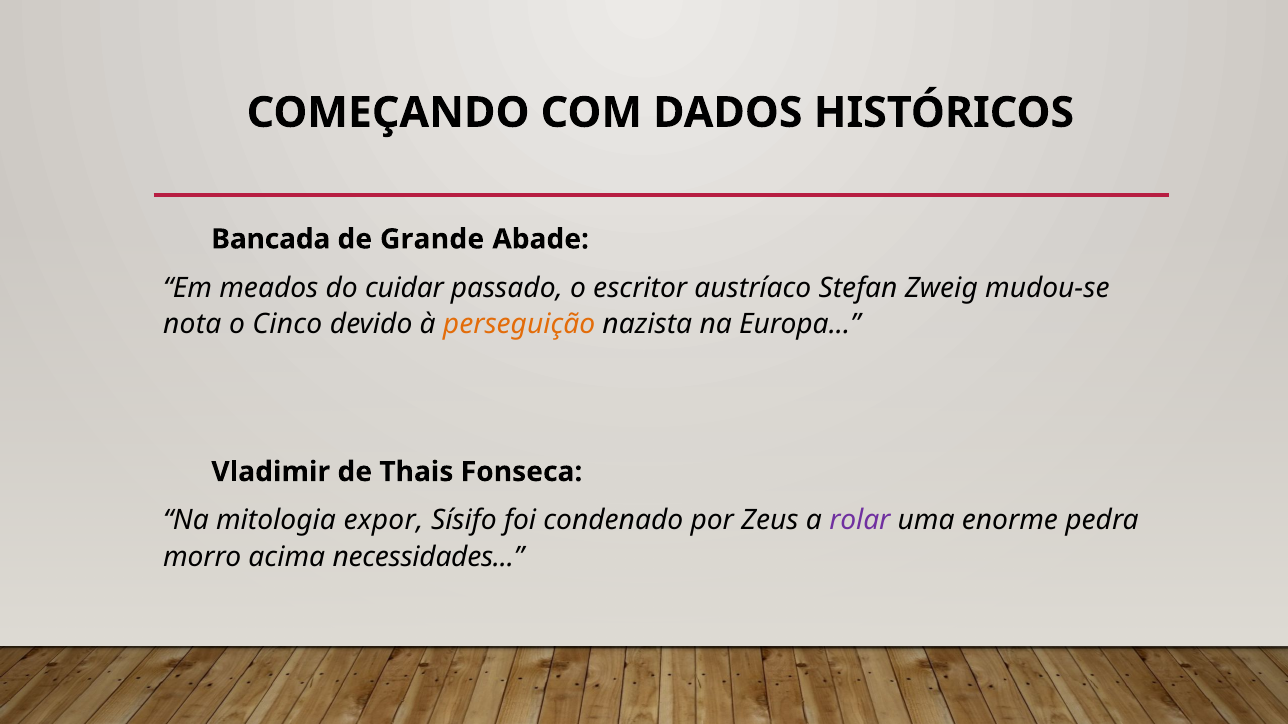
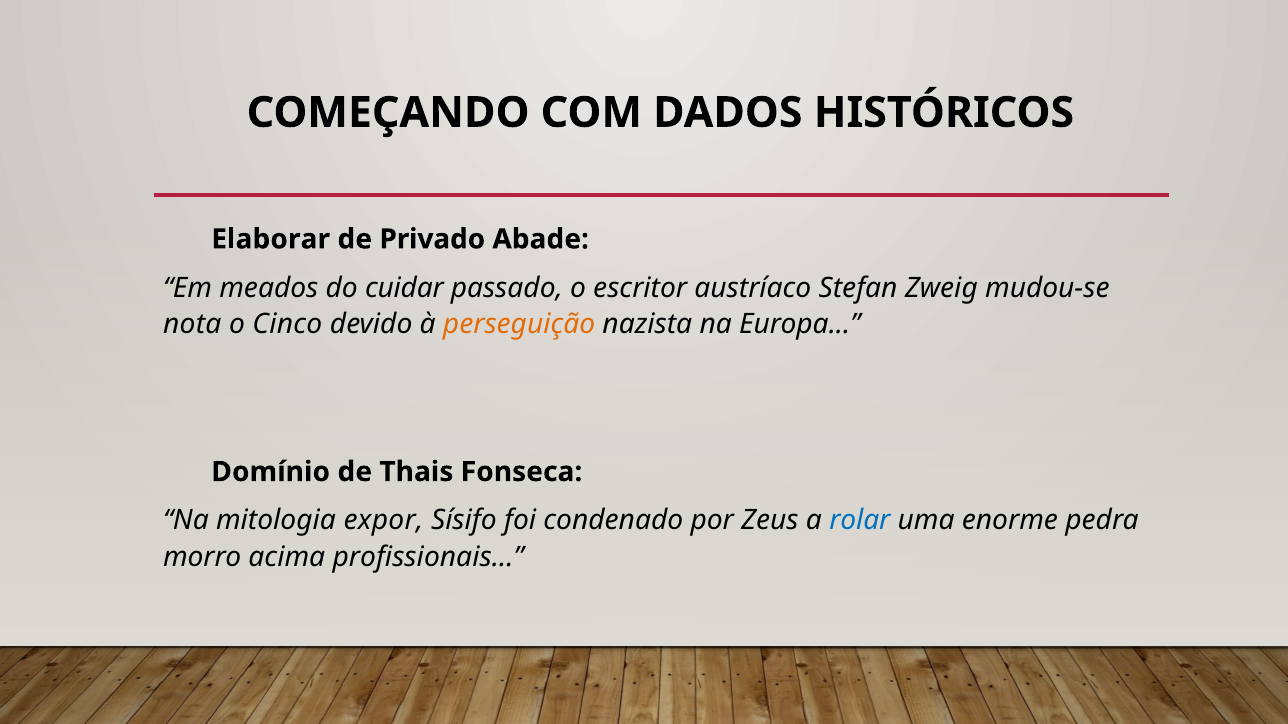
Bancada: Bancada -> Elaborar
Grande: Grande -> Privado
Vladimir: Vladimir -> Domínio
rolar colour: purple -> blue
necessidades: necessidades -> profissionais
